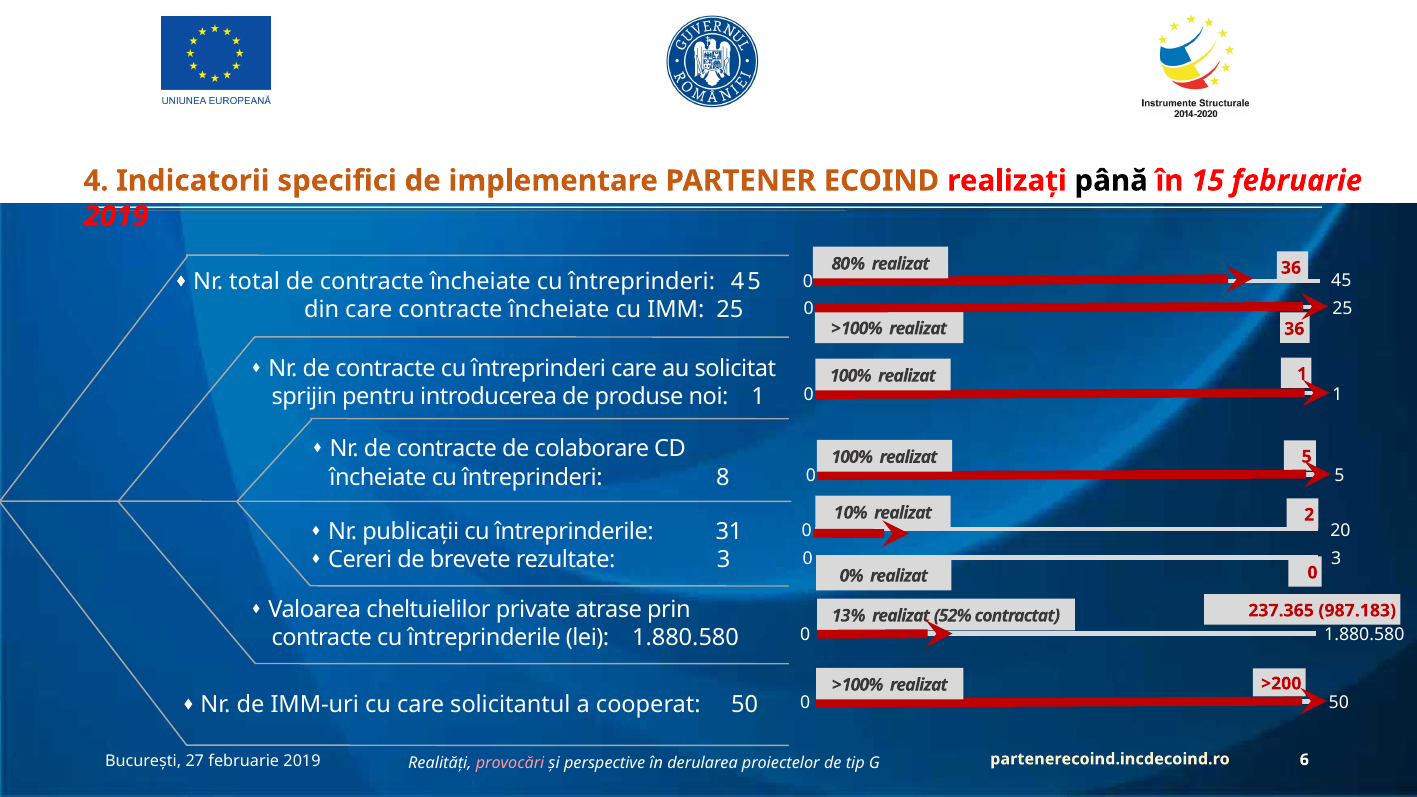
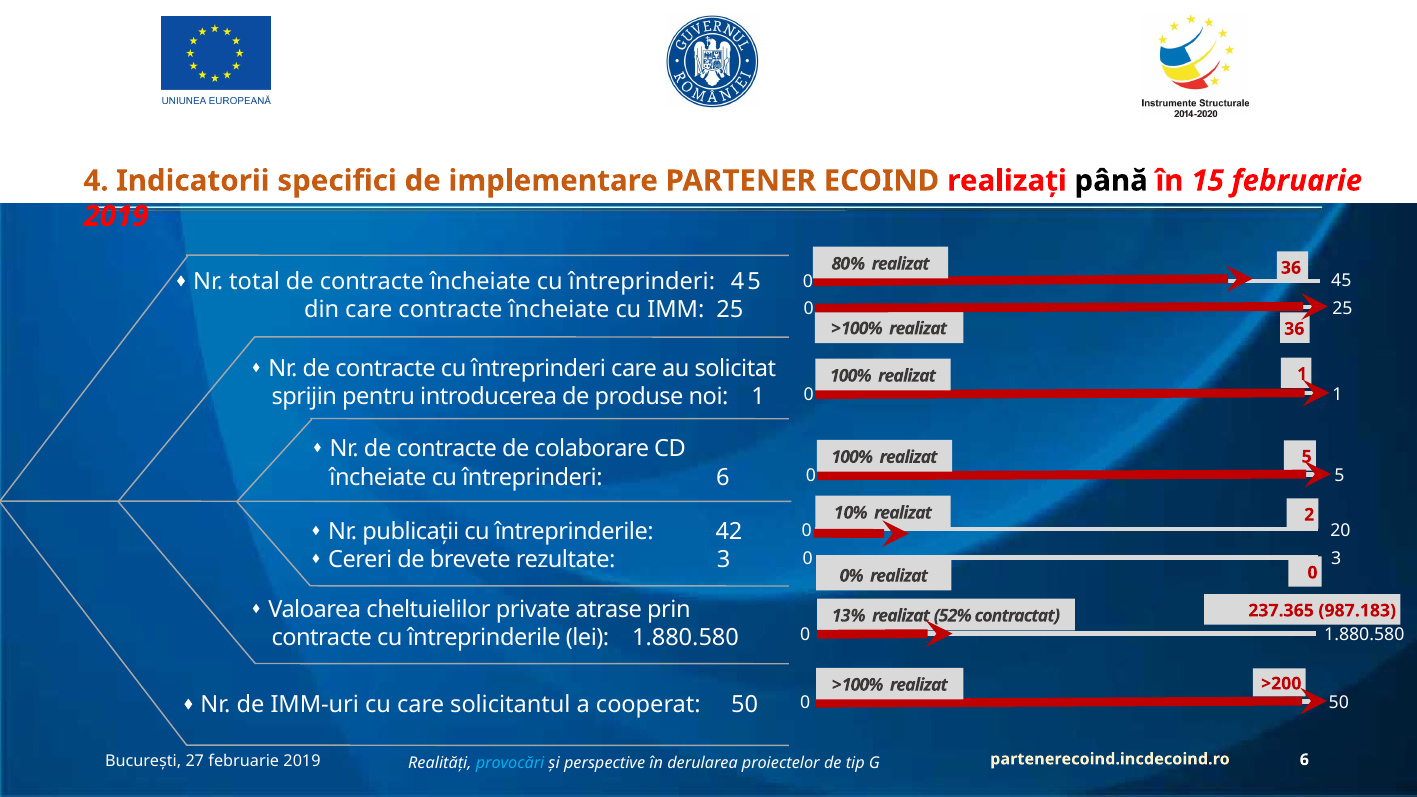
întreprinderi 8: 8 -> 6
31: 31 -> 42
provocări colour: pink -> light blue
